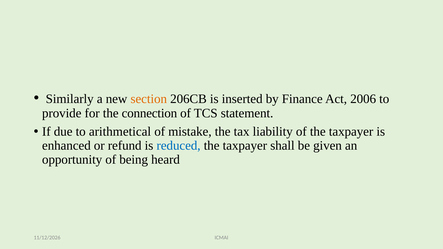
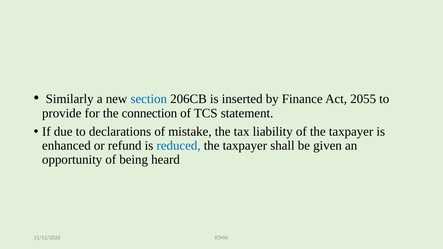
section colour: orange -> blue
2006: 2006 -> 2055
arithmetical: arithmetical -> declarations
